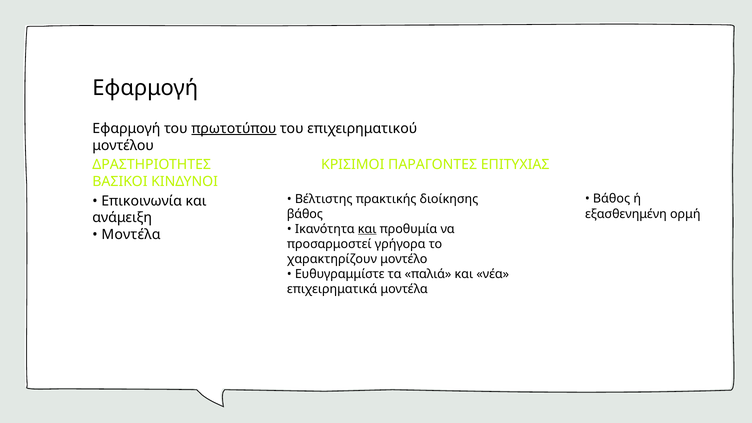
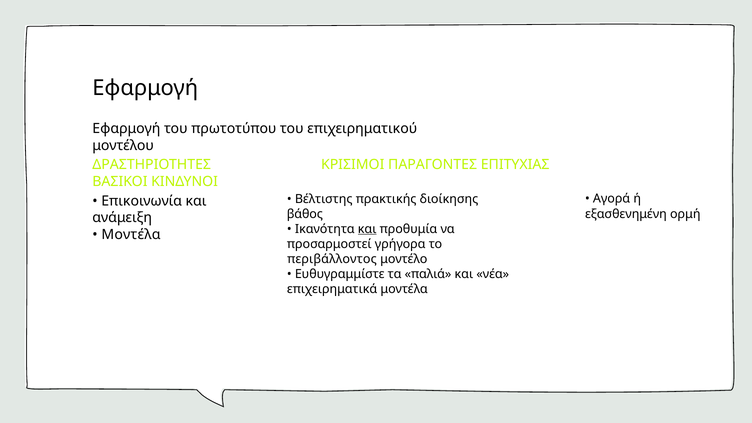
πρωτοτύπου underline: present -> none
Βάθος at (612, 199): Βάθος -> Αγορά
χαρακτηρίζουν: χαρακτηρίζουν -> περιβάλλοντος
